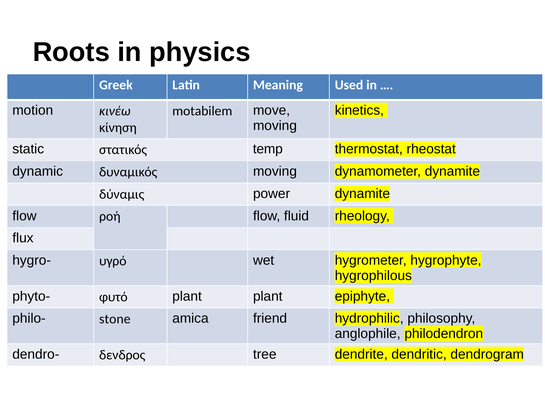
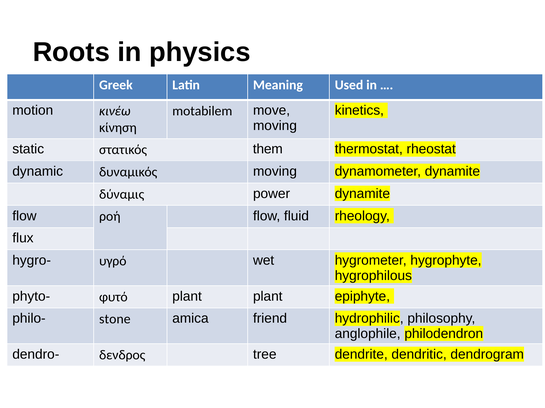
temp: temp -> them
